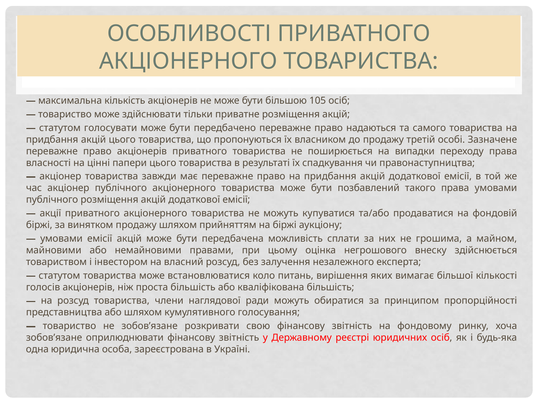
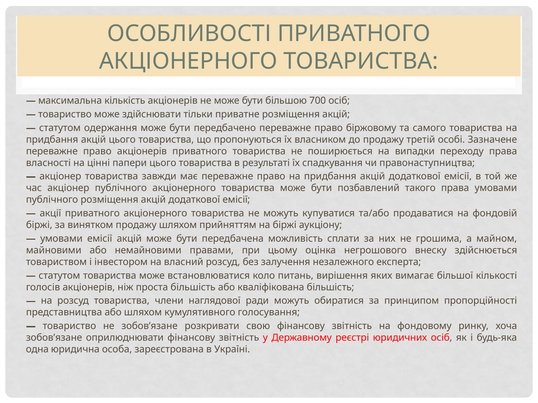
105: 105 -> 700
голосувати: голосувати -> одержання
надаються: надаються -> біржовому
